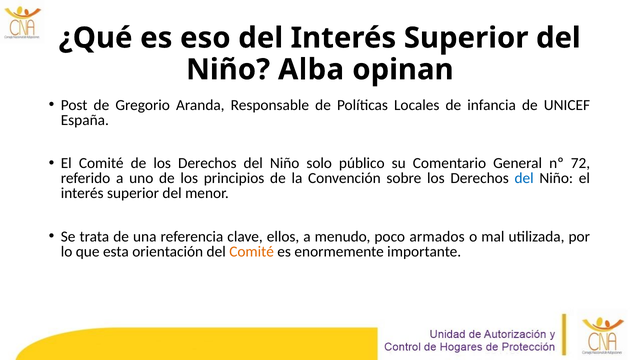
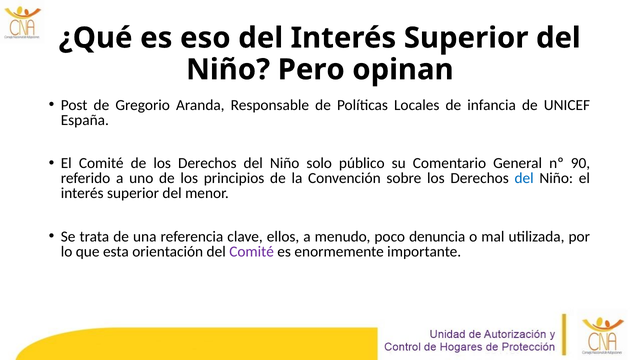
Alba: Alba -> Pero
72: 72 -> 90
armados: armados -> denuncia
Comité at (252, 251) colour: orange -> purple
